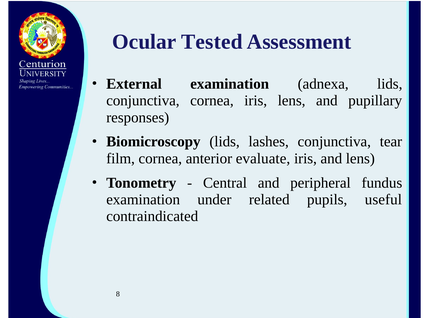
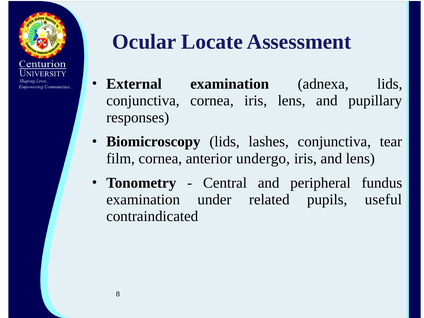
Tested: Tested -> Locate
evaluate: evaluate -> undergo
